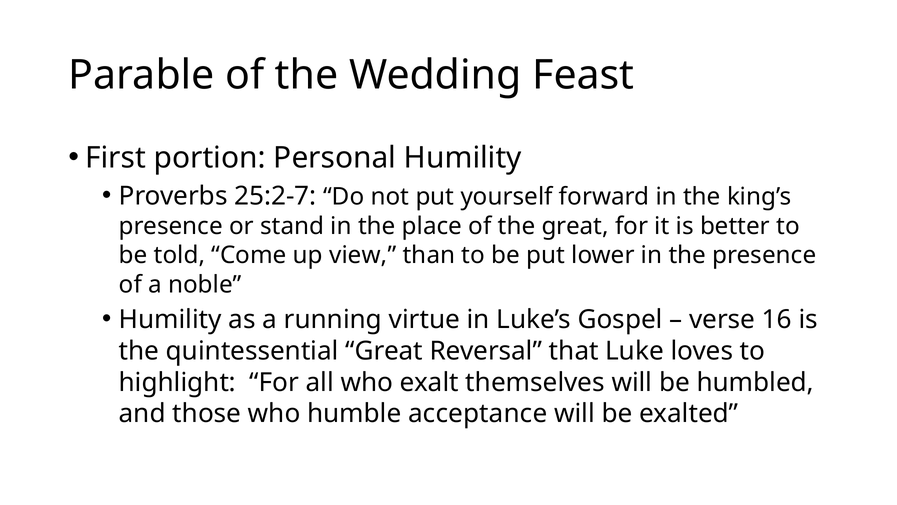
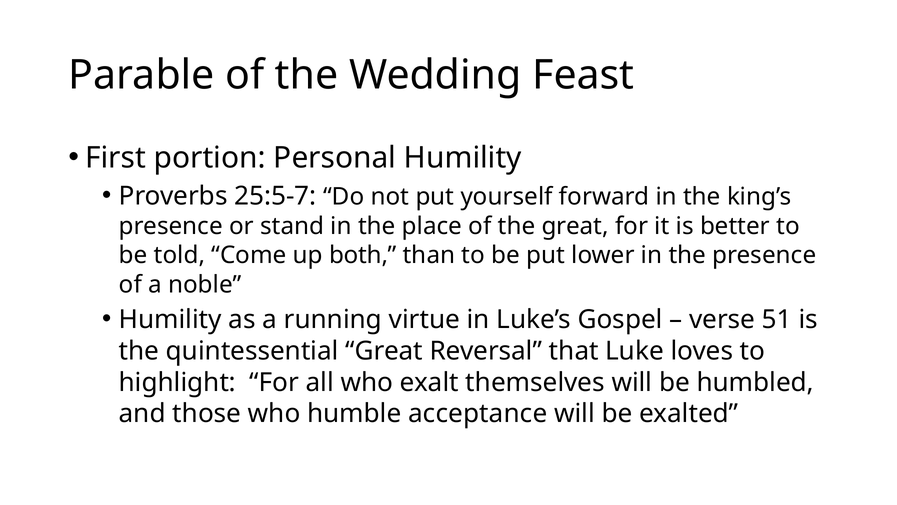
25:2-7: 25:2-7 -> 25:5-7
view: view -> both
16: 16 -> 51
